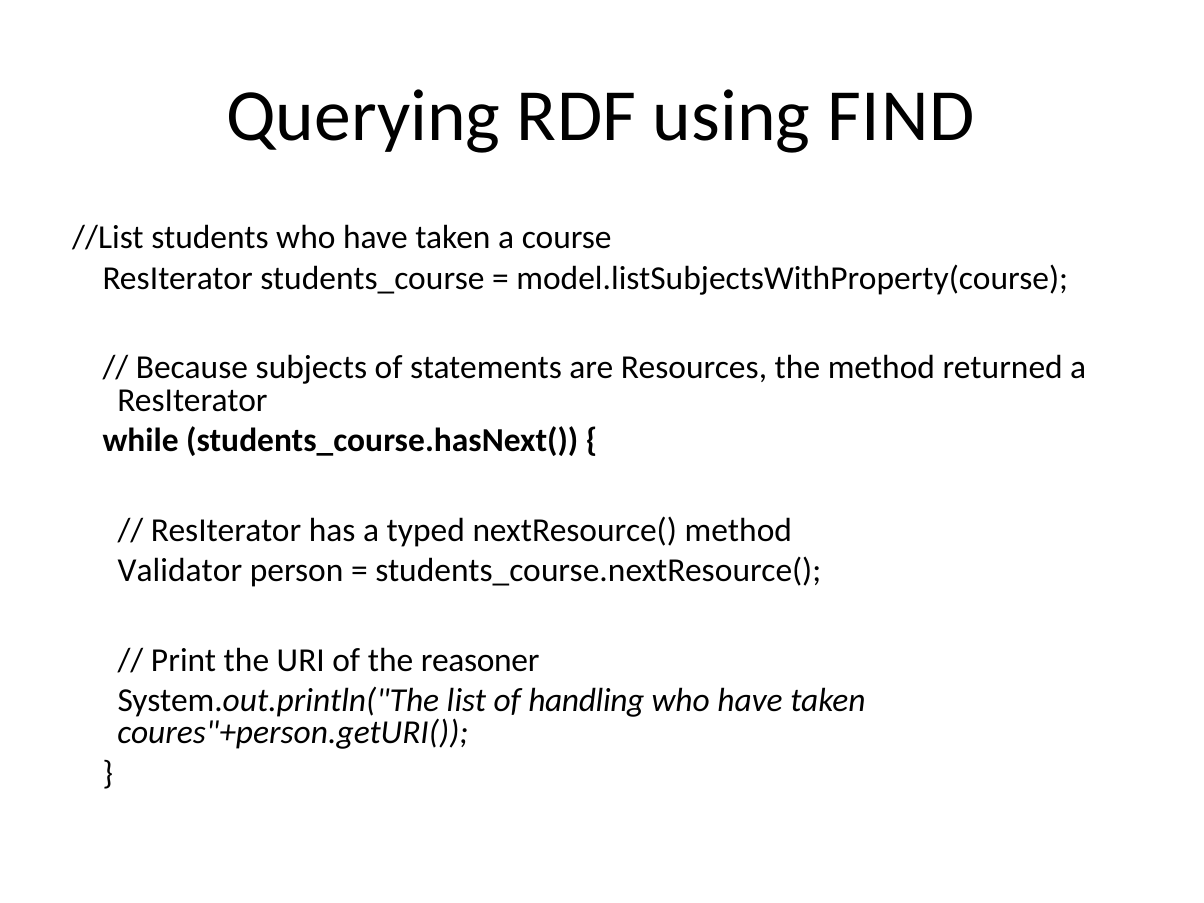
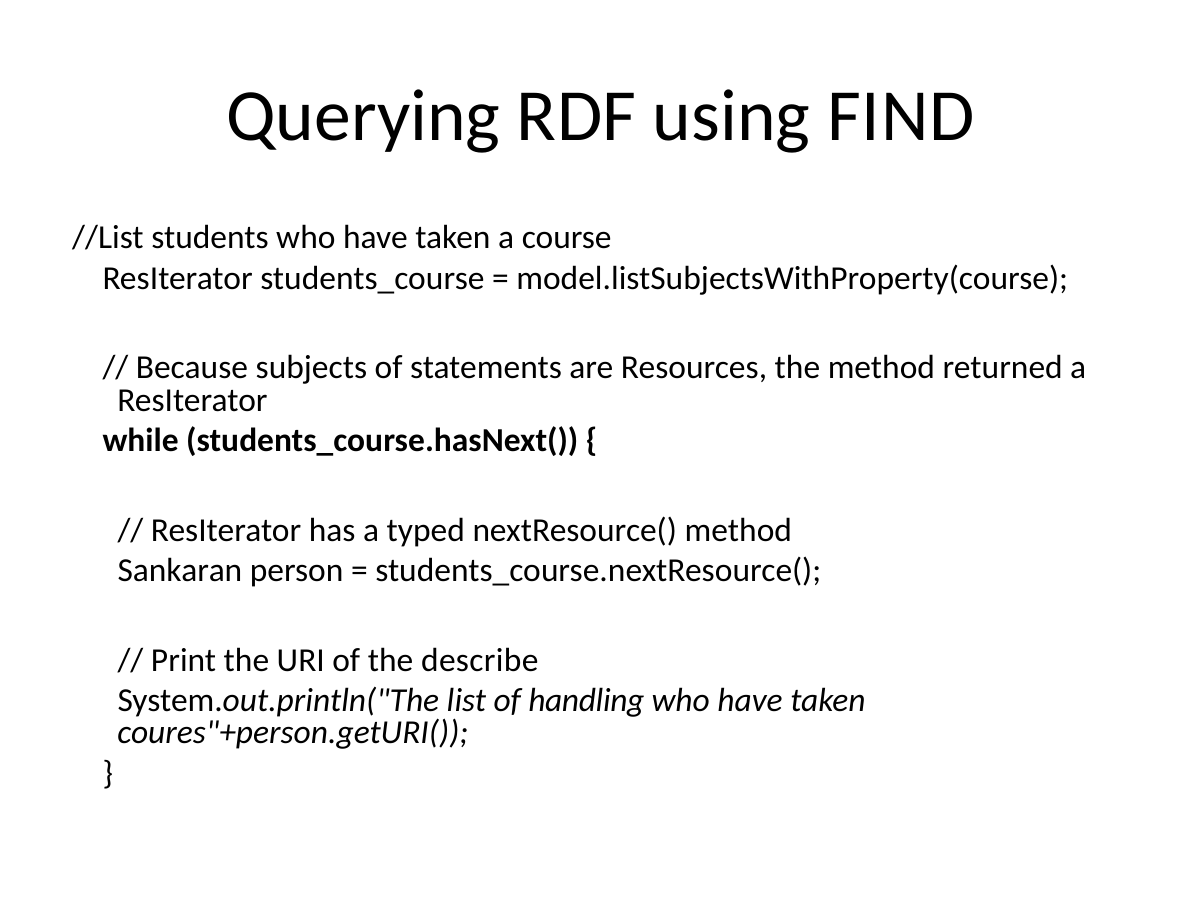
Validator: Validator -> Sankaran
reasoner: reasoner -> describe
